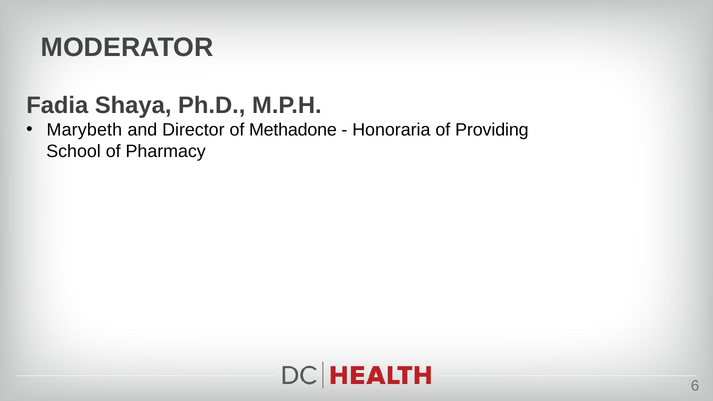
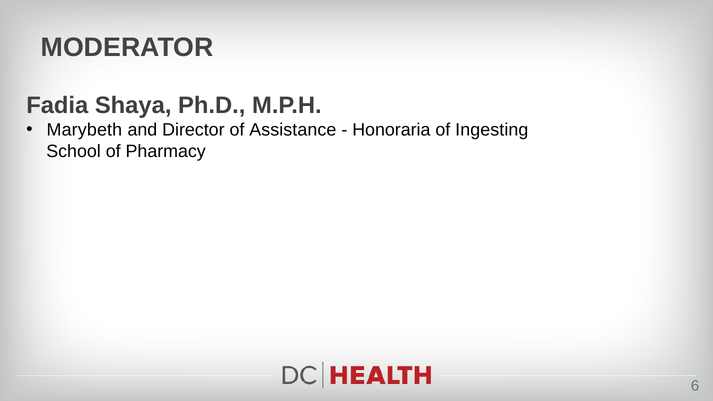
Methadone: Methadone -> Assistance
Providing: Providing -> Ingesting
